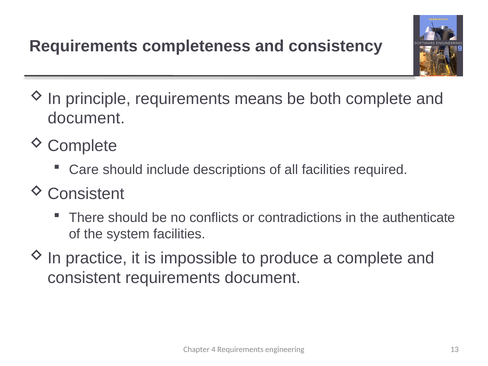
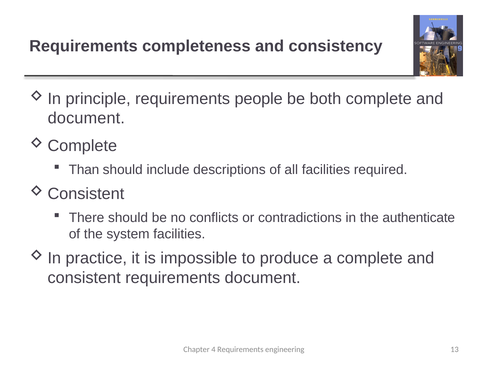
means: means -> people
Care: Care -> Than
